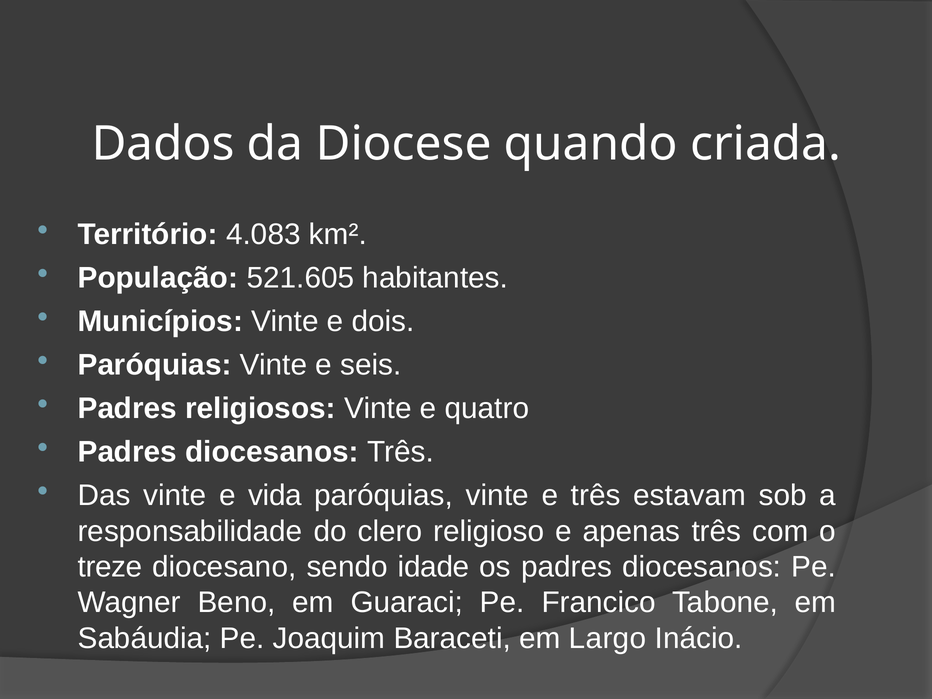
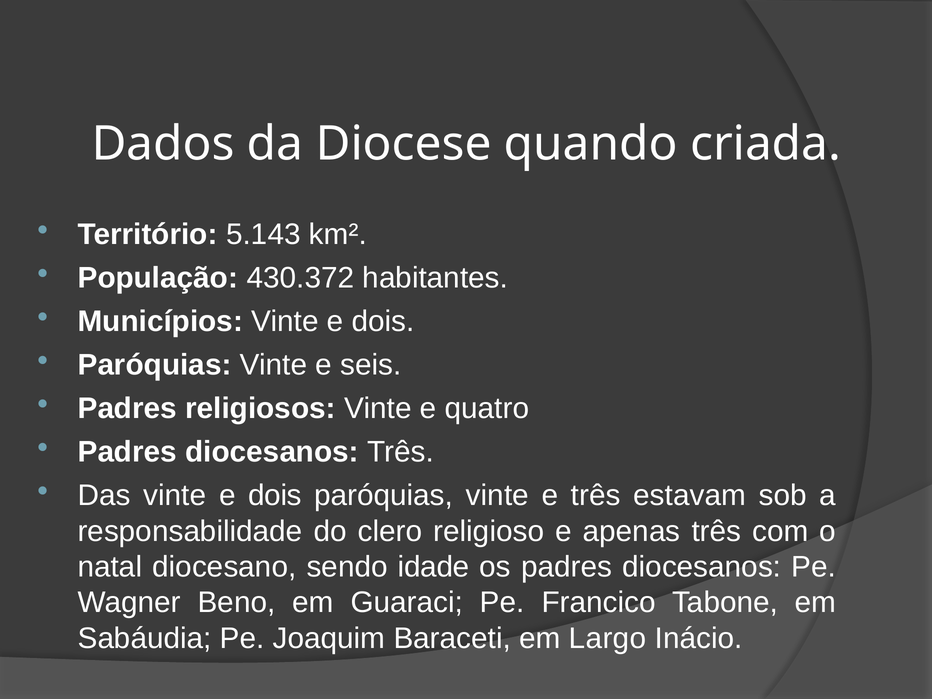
4.083: 4.083 -> 5.143
521.605: 521.605 -> 430.372
Das vinte e vida: vida -> dois
treze: treze -> natal
